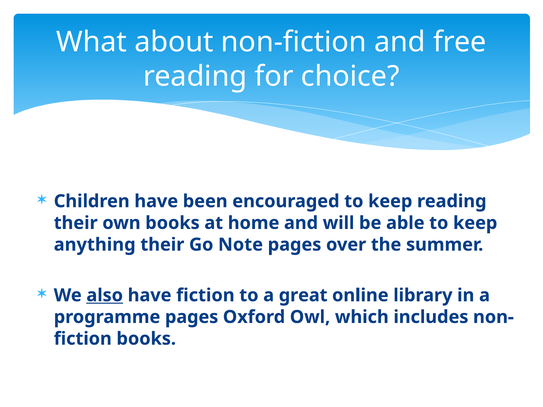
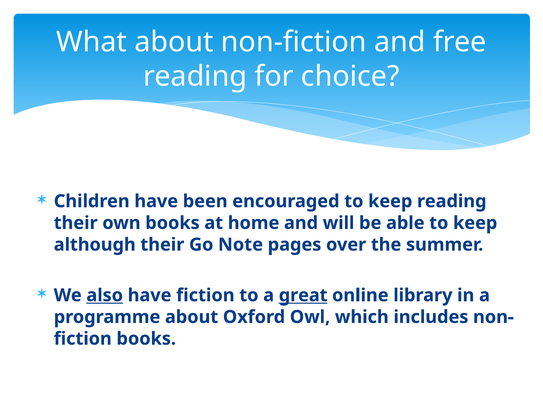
anything: anything -> although
great underline: none -> present
programme pages: pages -> about
